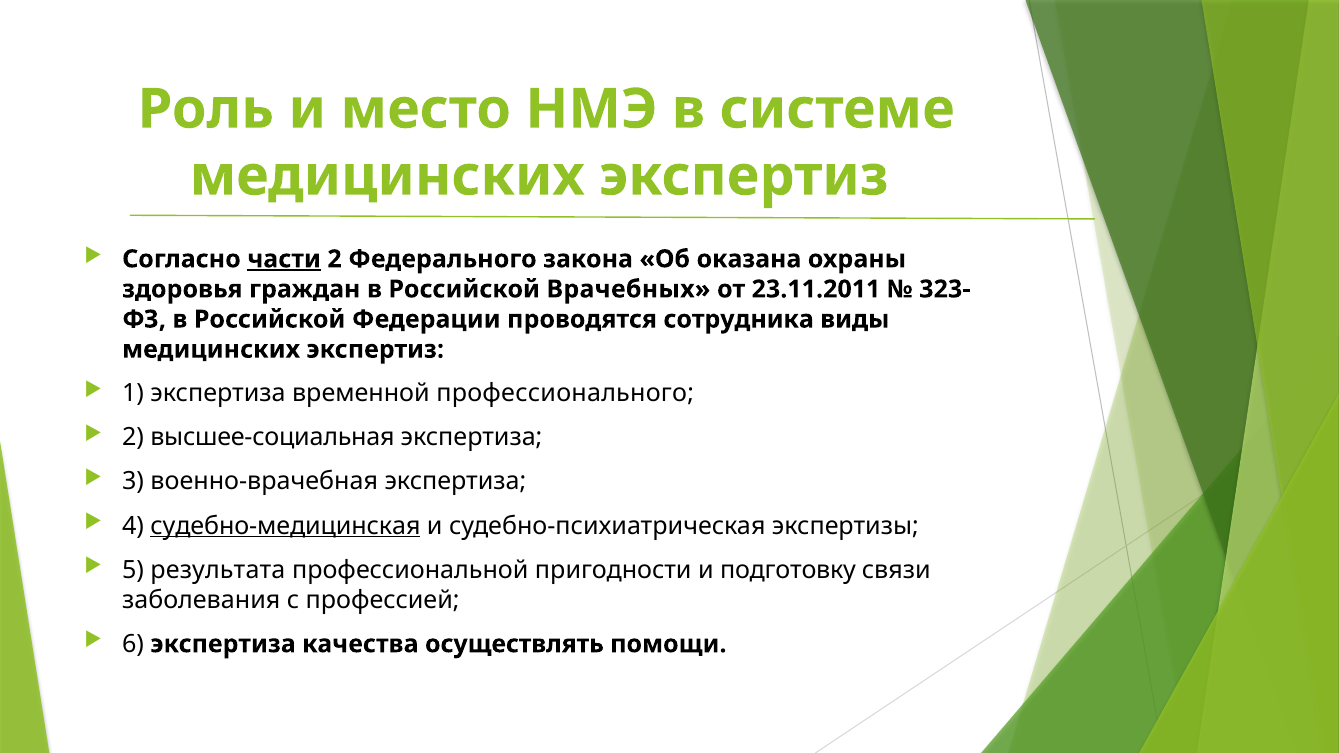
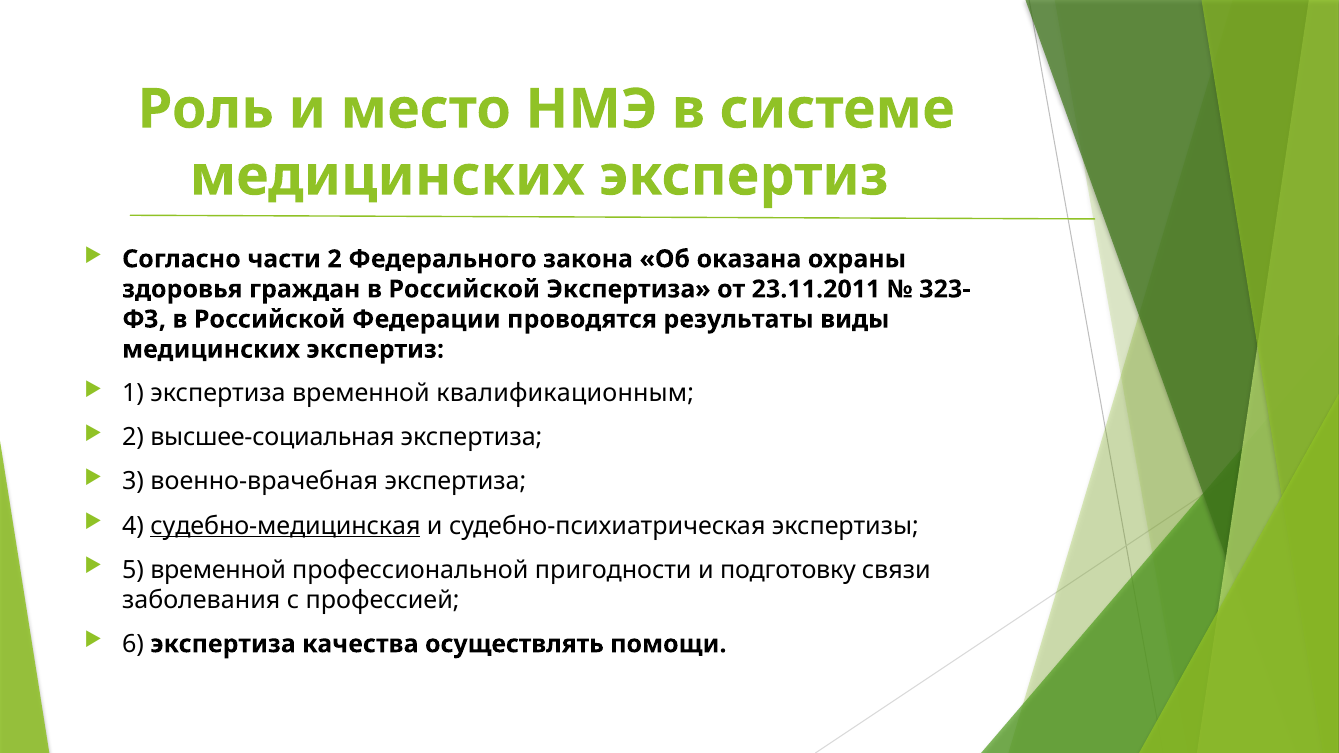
части underline: present -> none
Российской Врачебных: Врачебных -> Экспертиза
сотрудника: сотрудника -> результаты
профессионального: профессионального -> квалификационным
5 результата: результата -> временной
